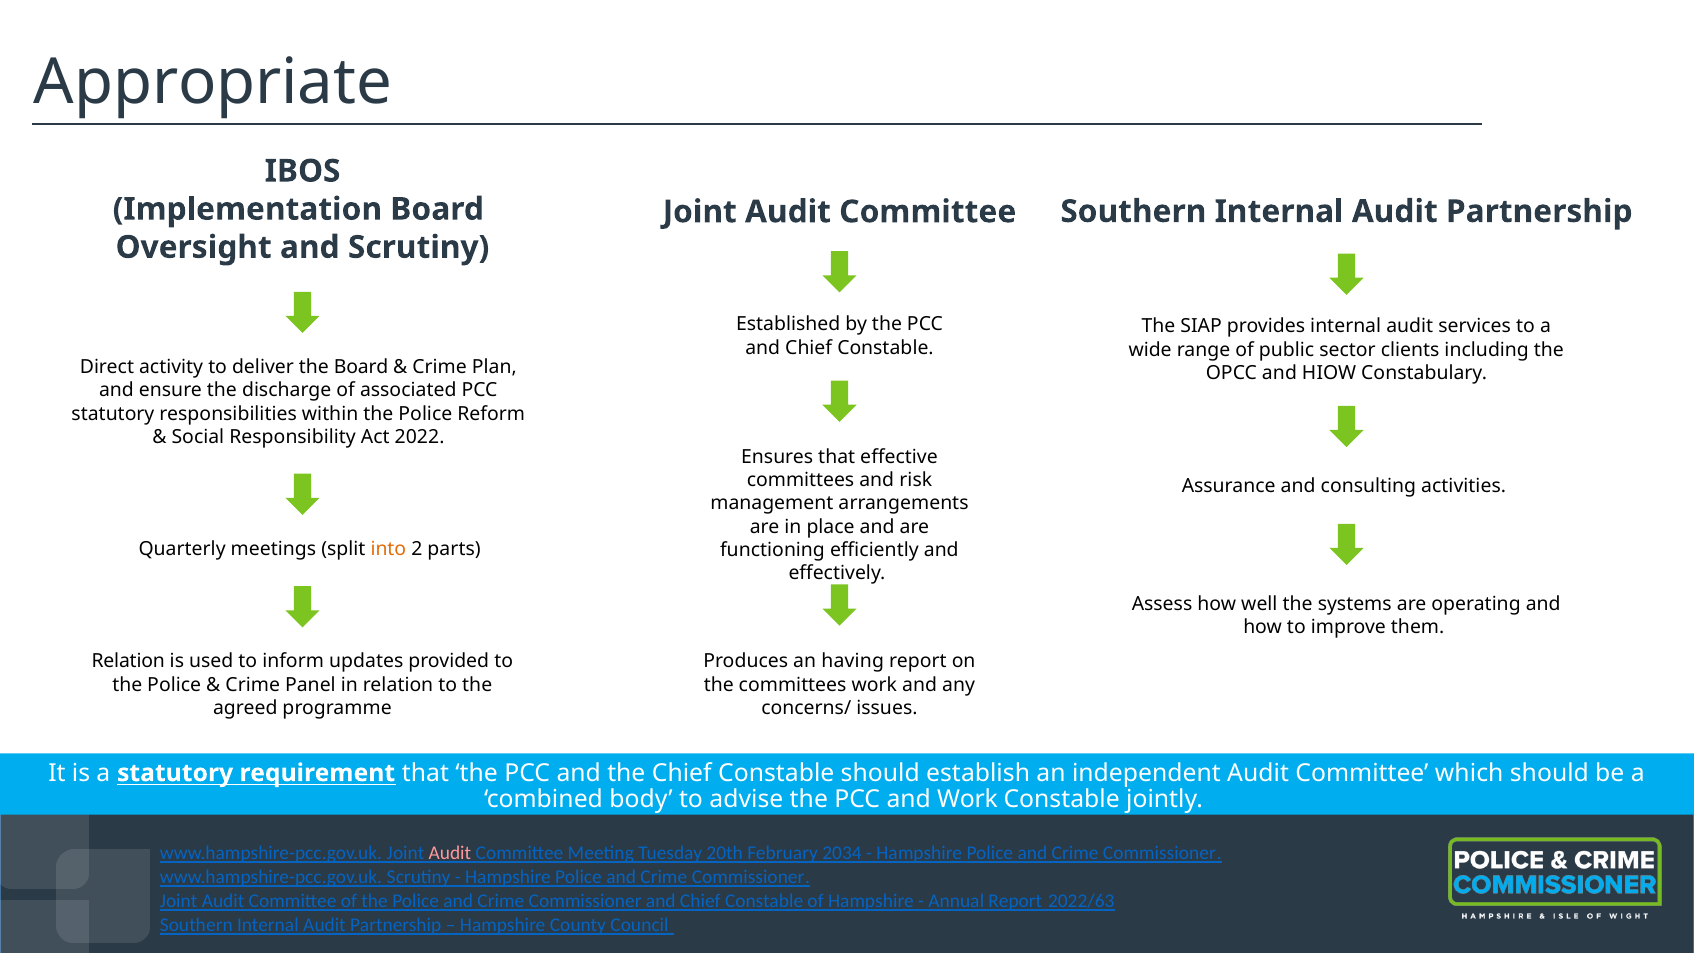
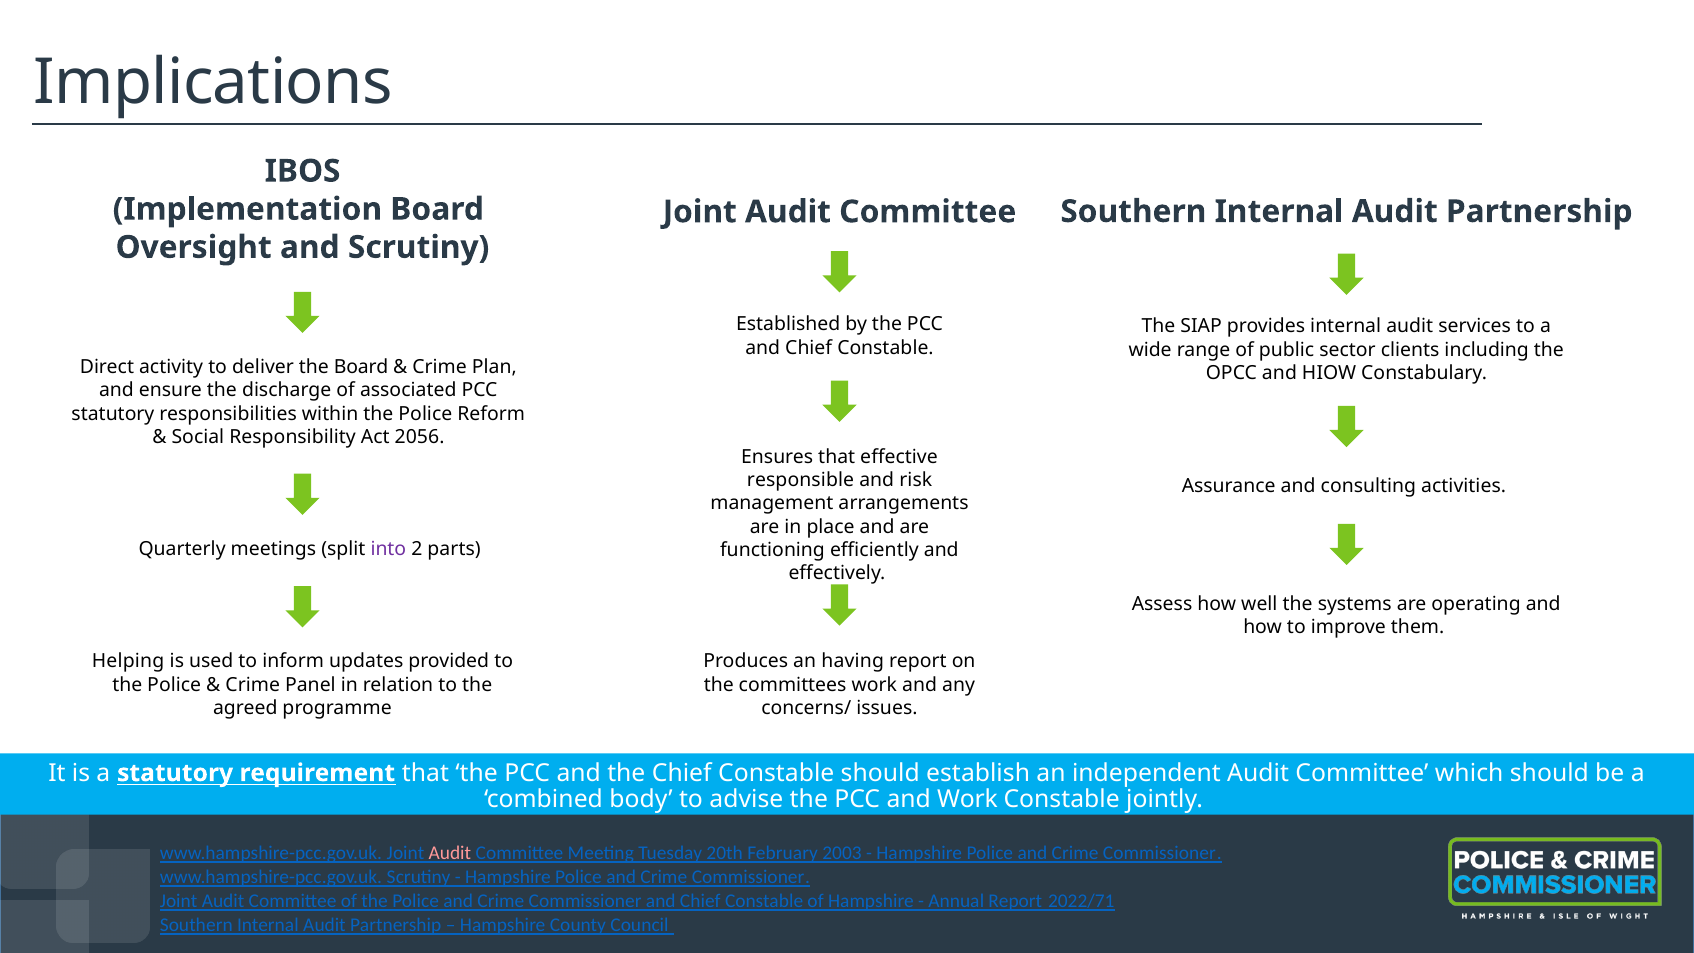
Appropriate: Appropriate -> Implications
2022: 2022 -> 2056
committees at (801, 480): committees -> responsible
into colour: orange -> purple
Relation at (128, 661): Relation -> Helping
2034: 2034 -> 2003
2022/63: 2022/63 -> 2022/71
